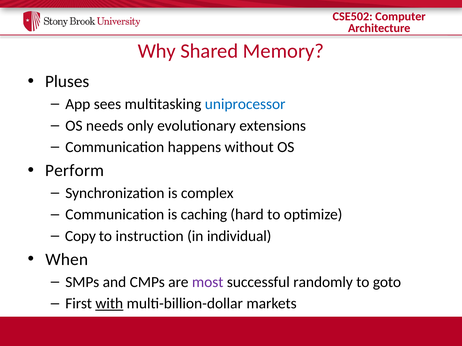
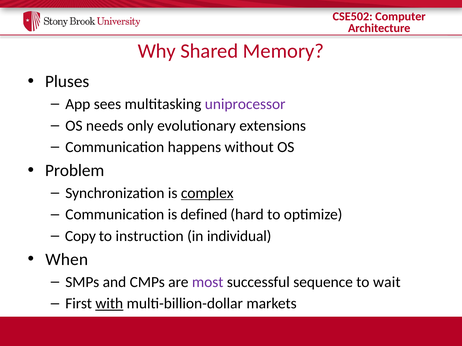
uniprocessor colour: blue -> purple
Perform: Perform -> Problem
complex underline: none -> present
caching: caching -> defined
randomly: randomly -> sequence
goto: goto -> wait
